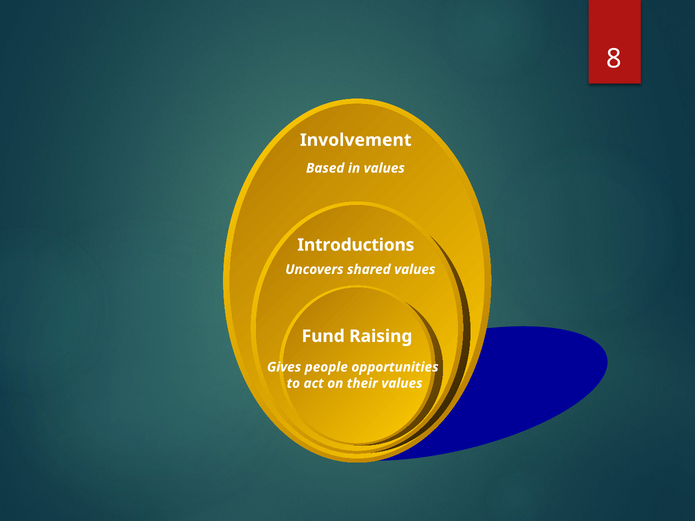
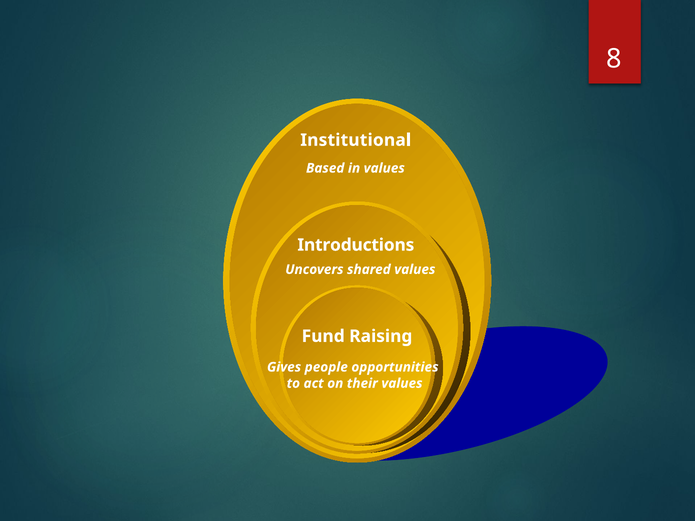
Involvement: Involvement -> Institutional
